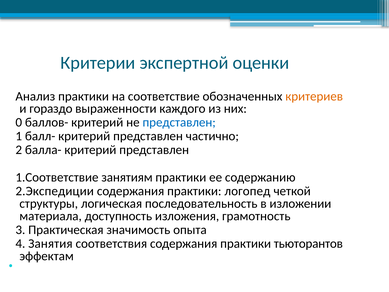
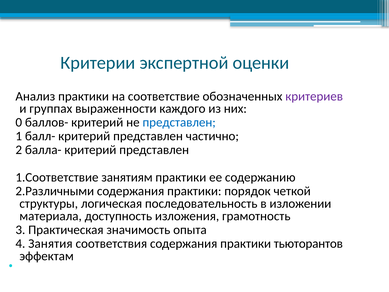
критериев colour: orange -> purple
гораздо: гораздо -> группах
2.Экспедиции: 2.Экспедиции -> 2.Различными
логопед: логопед -> порядок
